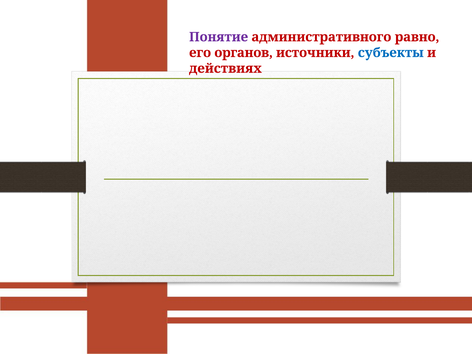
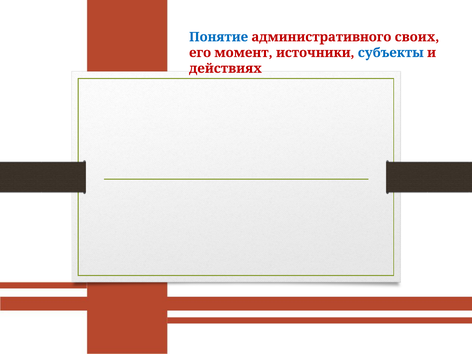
Понятие colour: purple -> blue
равно: равно -> своих
органов: органов -> момент
